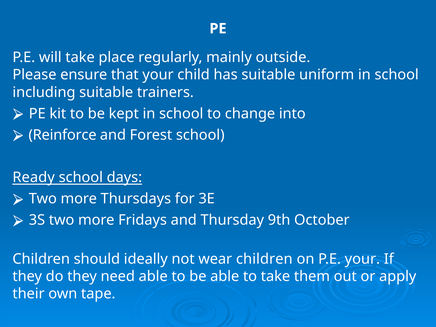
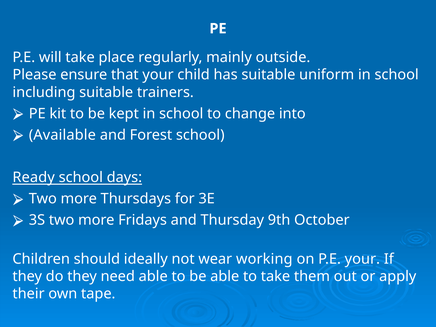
Reinforce: Reinforce -> Available
wear children: children -> working
